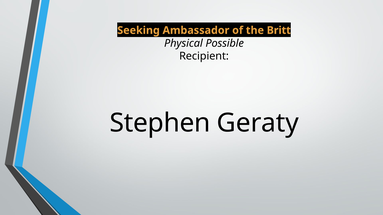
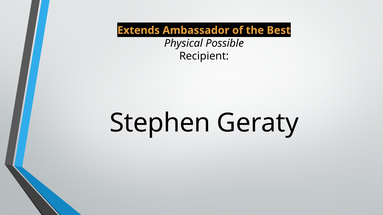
Seeking: Seeking -> Extends
Britt: Britt -> Best
